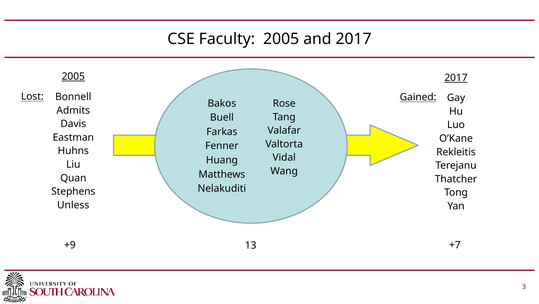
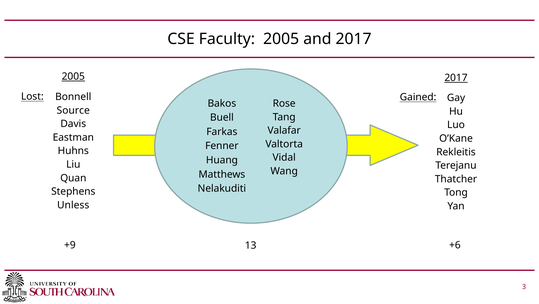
Admits: Admits -> Source
+7: +7 -> +6
